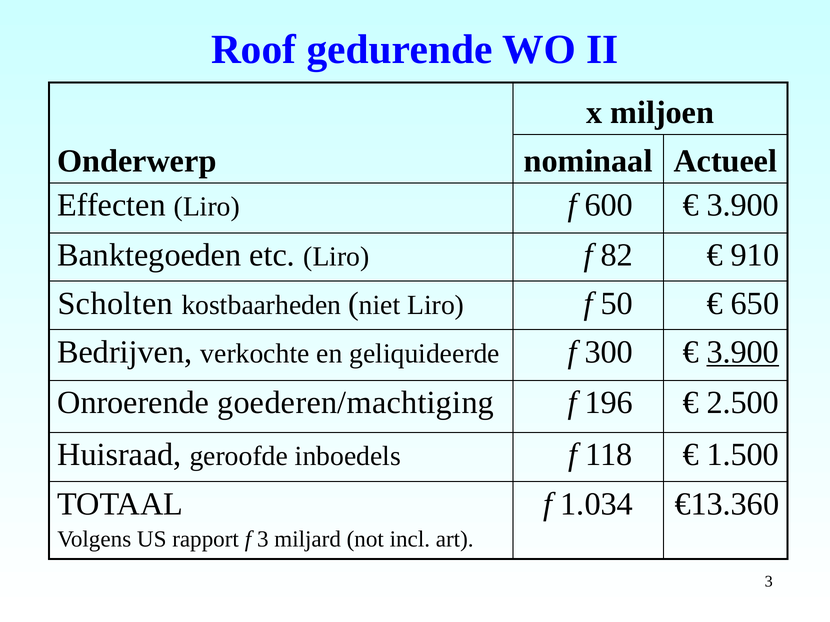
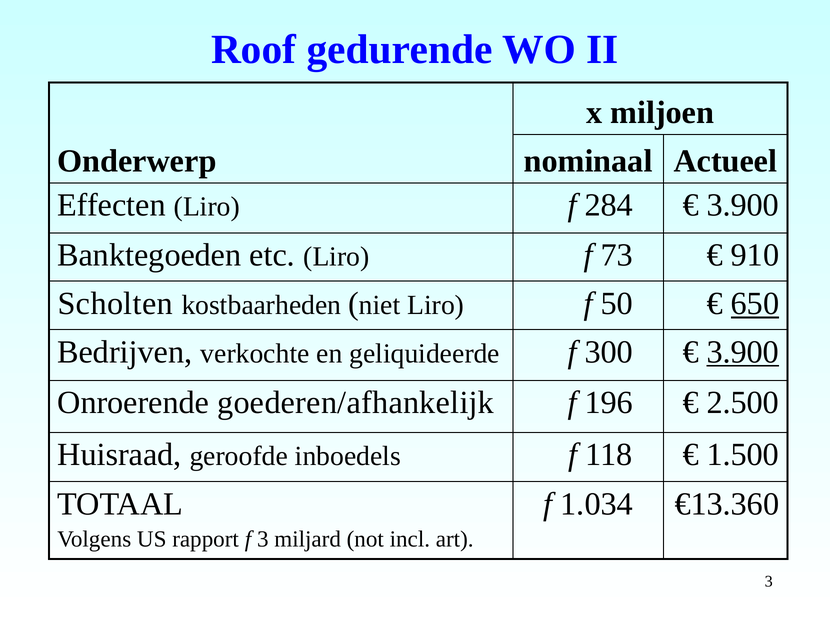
600: 600 -> 284
82: 82 -> 73
650 underline: none -> present
goederen/machtiging: goederen/machtiging -> goederen/afhankelijk
